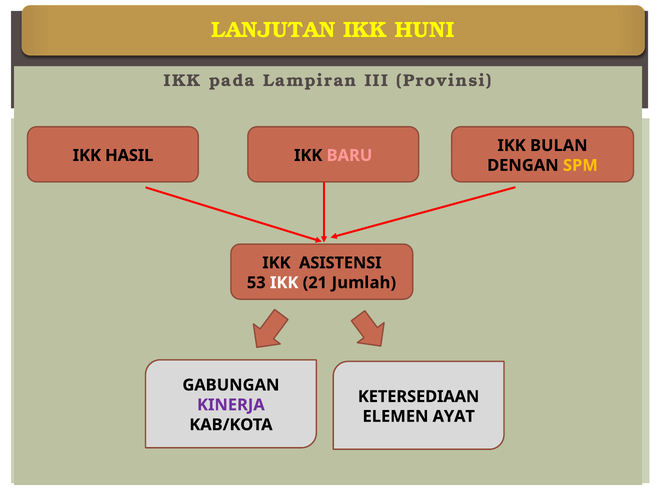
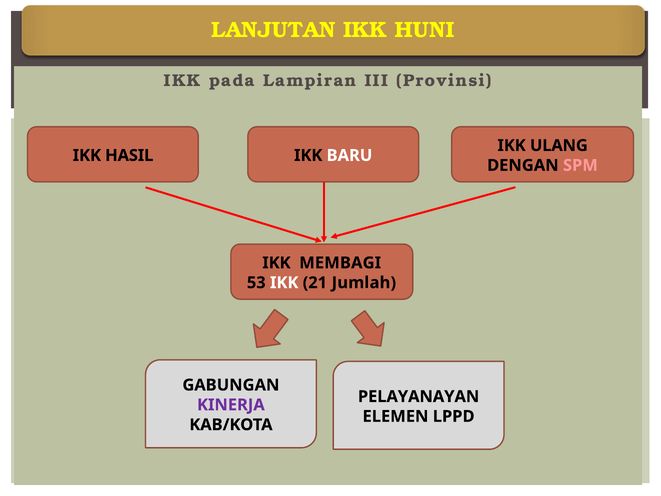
BULAN: BULAN -> ULANG
BARU colour: pink -> white
SPM colour: yellow -> pink
ASISTENSI: ASISTENSI -> MEMBAGI
KETERSEDIAAN: KETERSEDIAAN -> PELAYANAYAN
AYAT: AYAT -> LPPD
